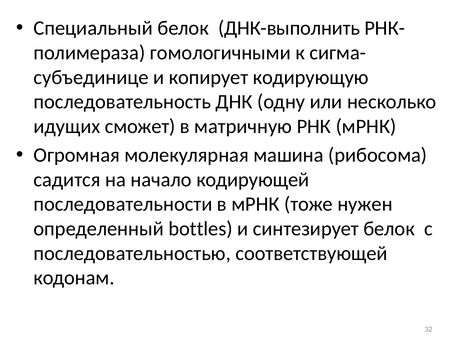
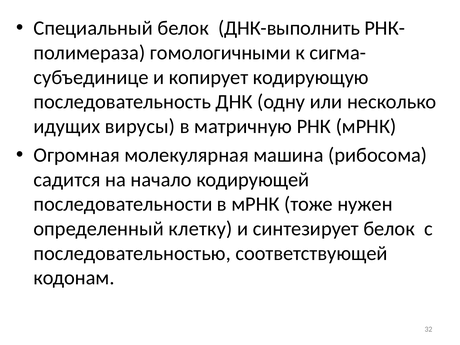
сможет: сможет -> вирусы
bottles: bottles -> клетку
